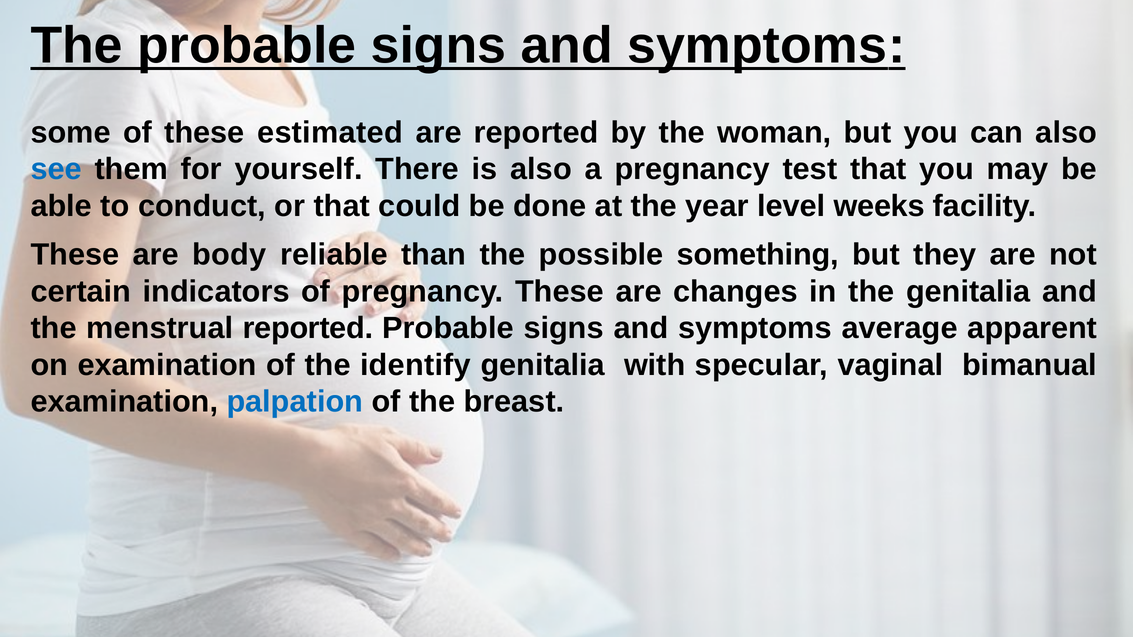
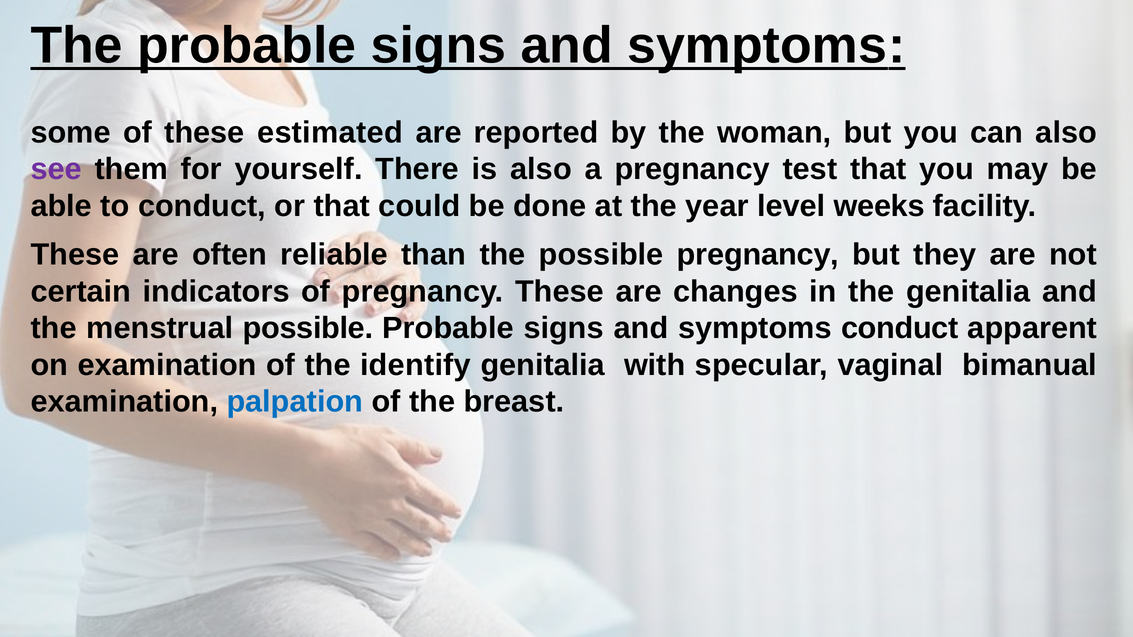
see colour: blue -> purple
body: body -> often
possible something: something -> pregnancy
menstrual reported: reported -> possible
symptoms average: average -> conduct
